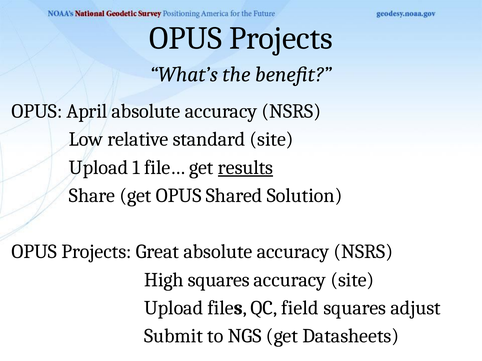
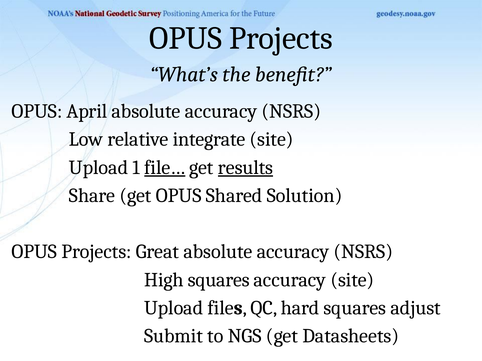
standard: standard -> integrate
file… underline: none -> present
field: field -> hard
